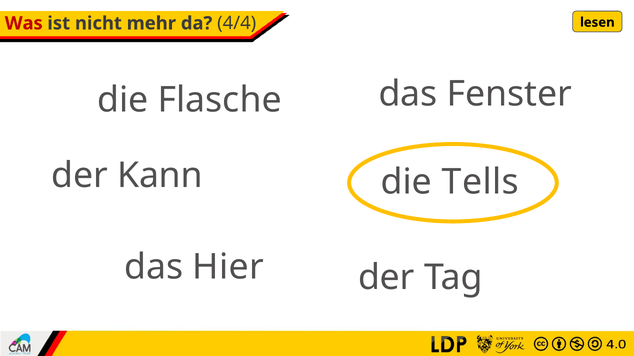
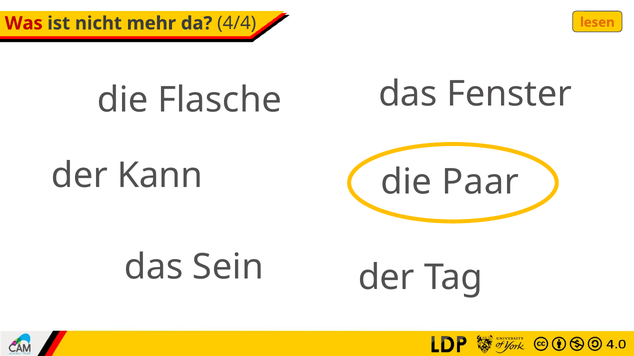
lesen colour: black -> orange
Tells: Tells -> Paar
Hier: Hier -> Sein
